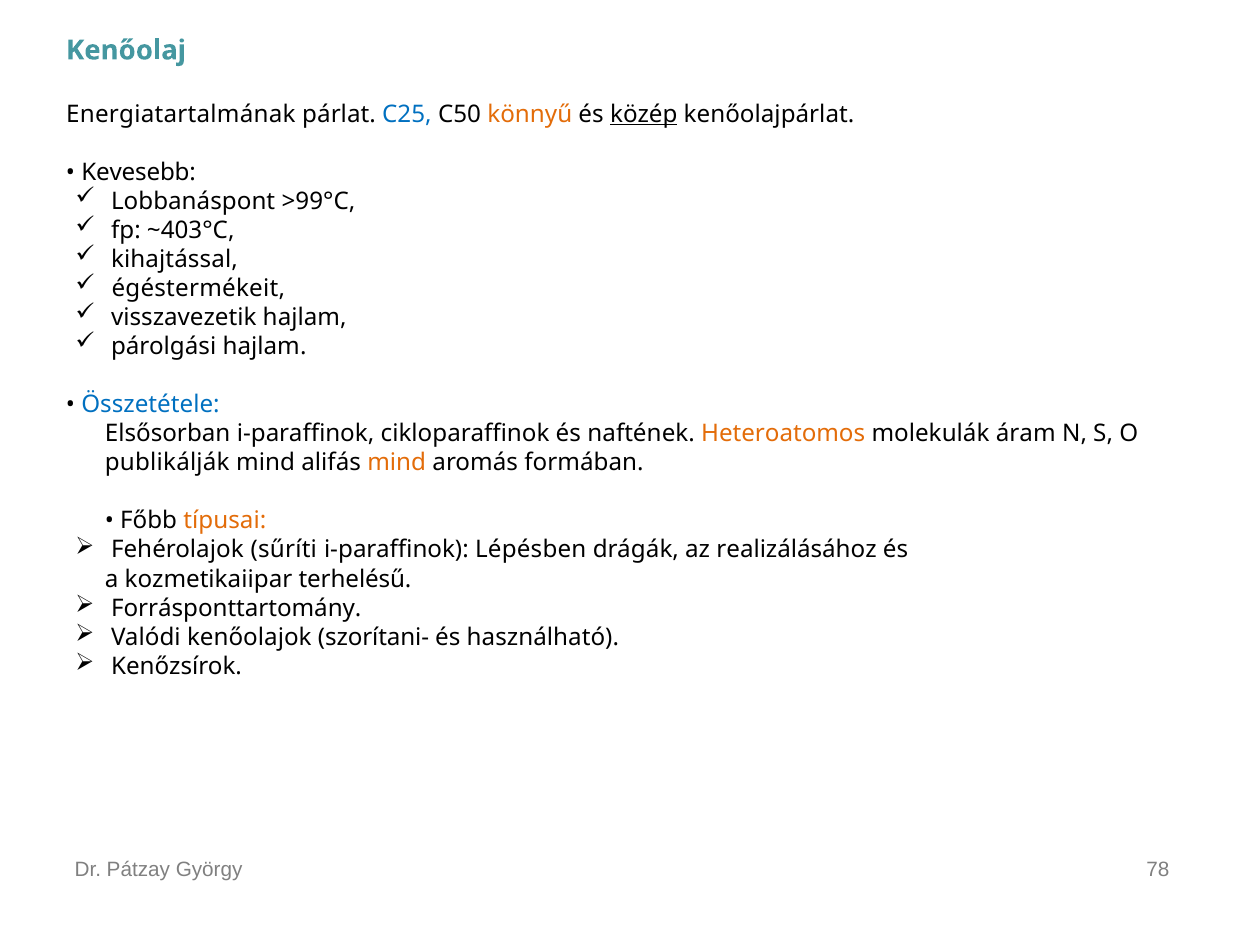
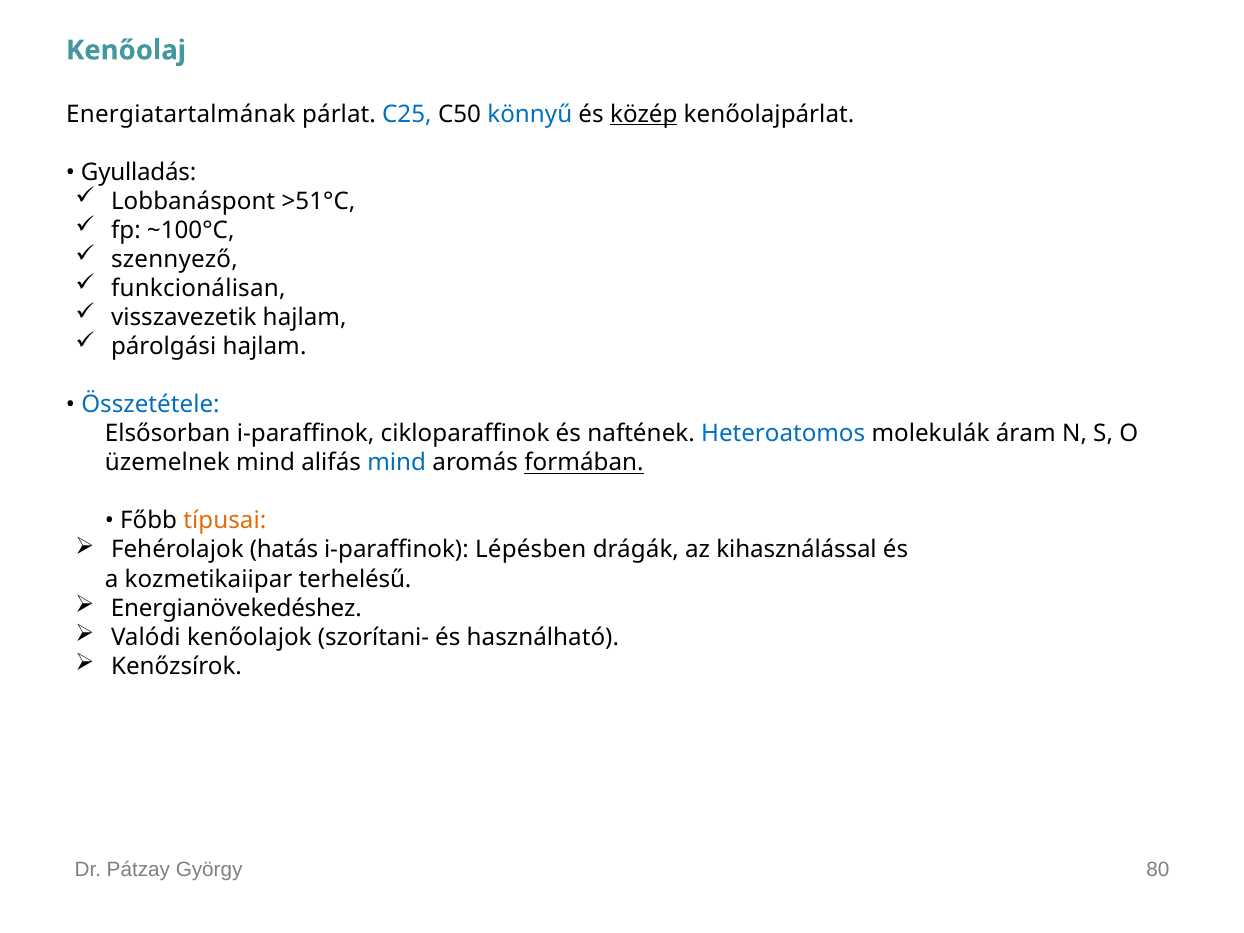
könnyű colour: orange -> blue
Kevesebb: Kevesebb -> Gyulladás
>99°C: >99°C -> >51°C
~403°C: ~403°C -> ~100°C
kihajtással: kihajtással -> szennyező
égéstermékeit: égéstermékeit -> funkcionálisan
Heteroatomos colour: orange -> blue
publikálják: publikálják -> üzemelnek
mind at (397, 463) colour: orange -> blue
formában underline: none -> present
sűríti: sűríti -> hatás
realizálásához: realizálásához -> kihasználással
Forrásponttartomány: Forrásponttartomány -> Energianövekedéshez
78: 78 -> 80
